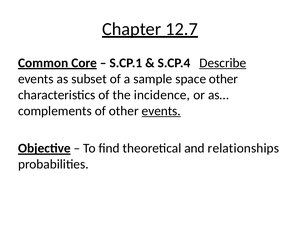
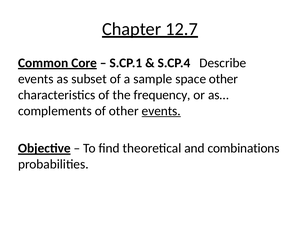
Describe underline: present -> none
incidence: incidence -> frequency
relationships: relationships -> combinations
